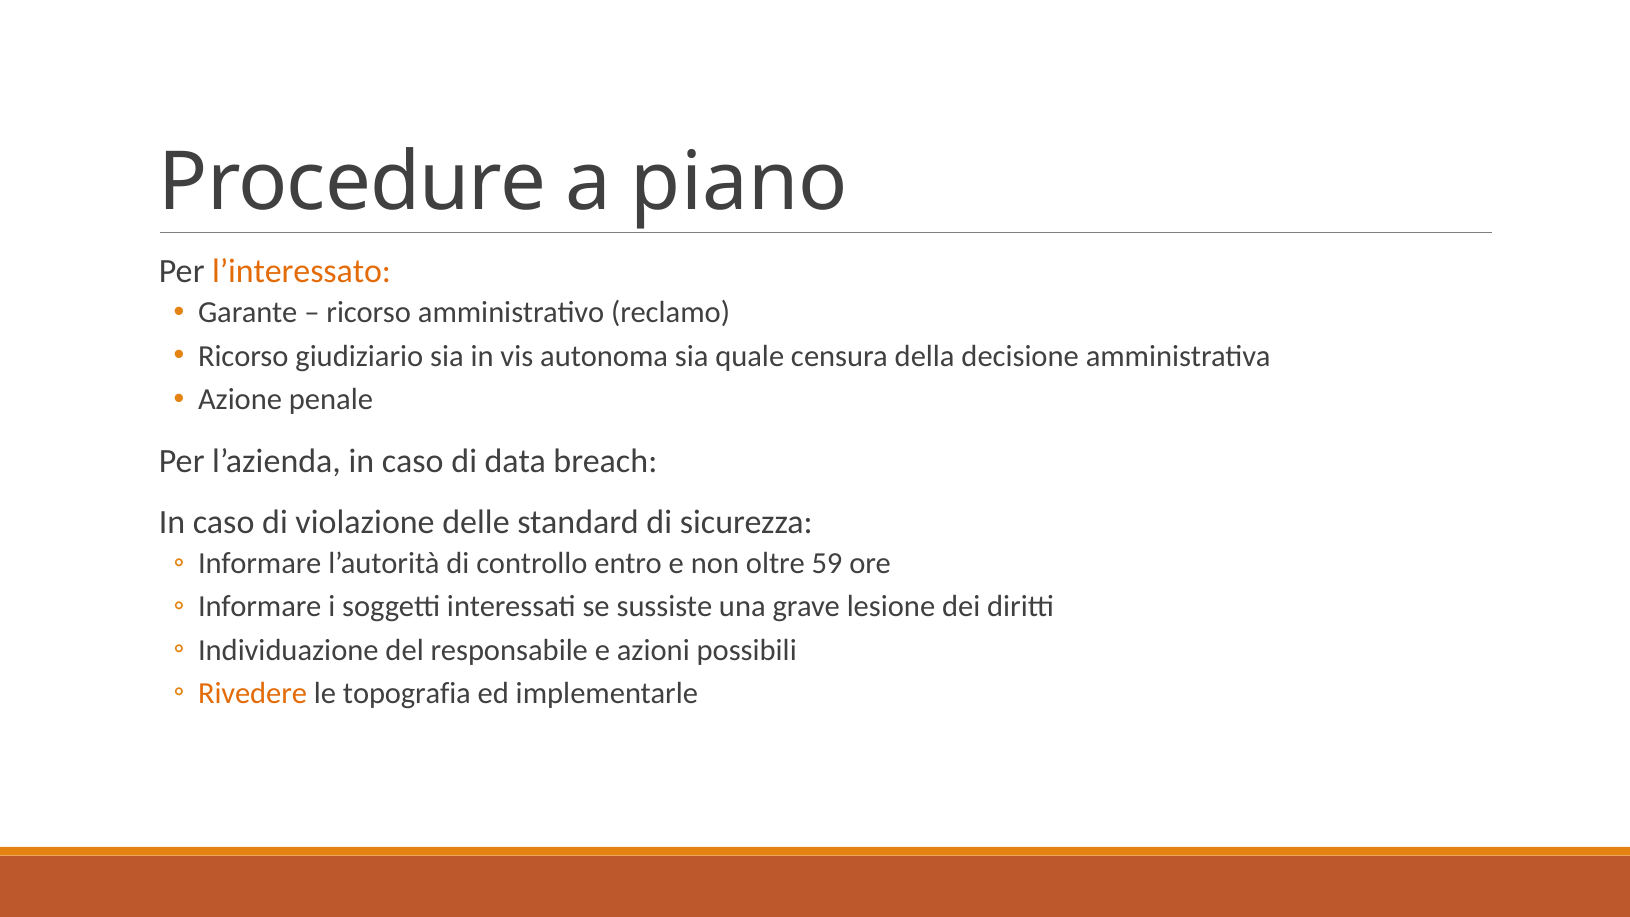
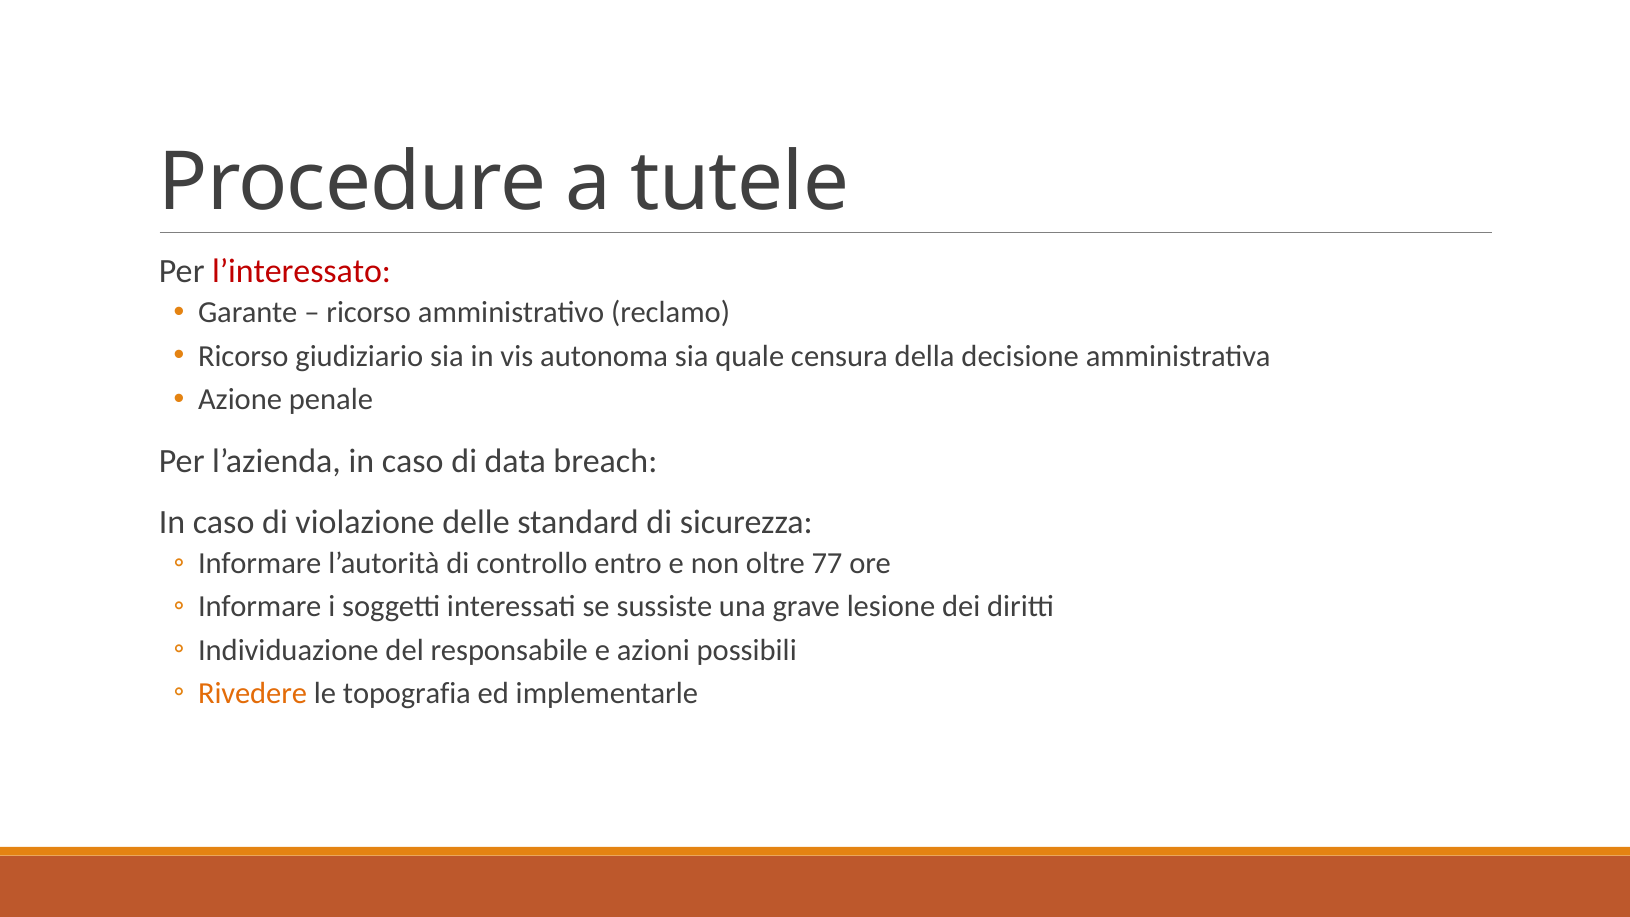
piano: piano -> tutele
l’interessato colour: orange -> red
59: 59 -> 77
